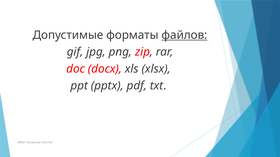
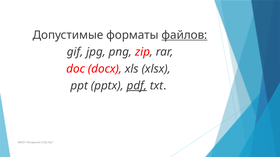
pdf underline: none -> present
